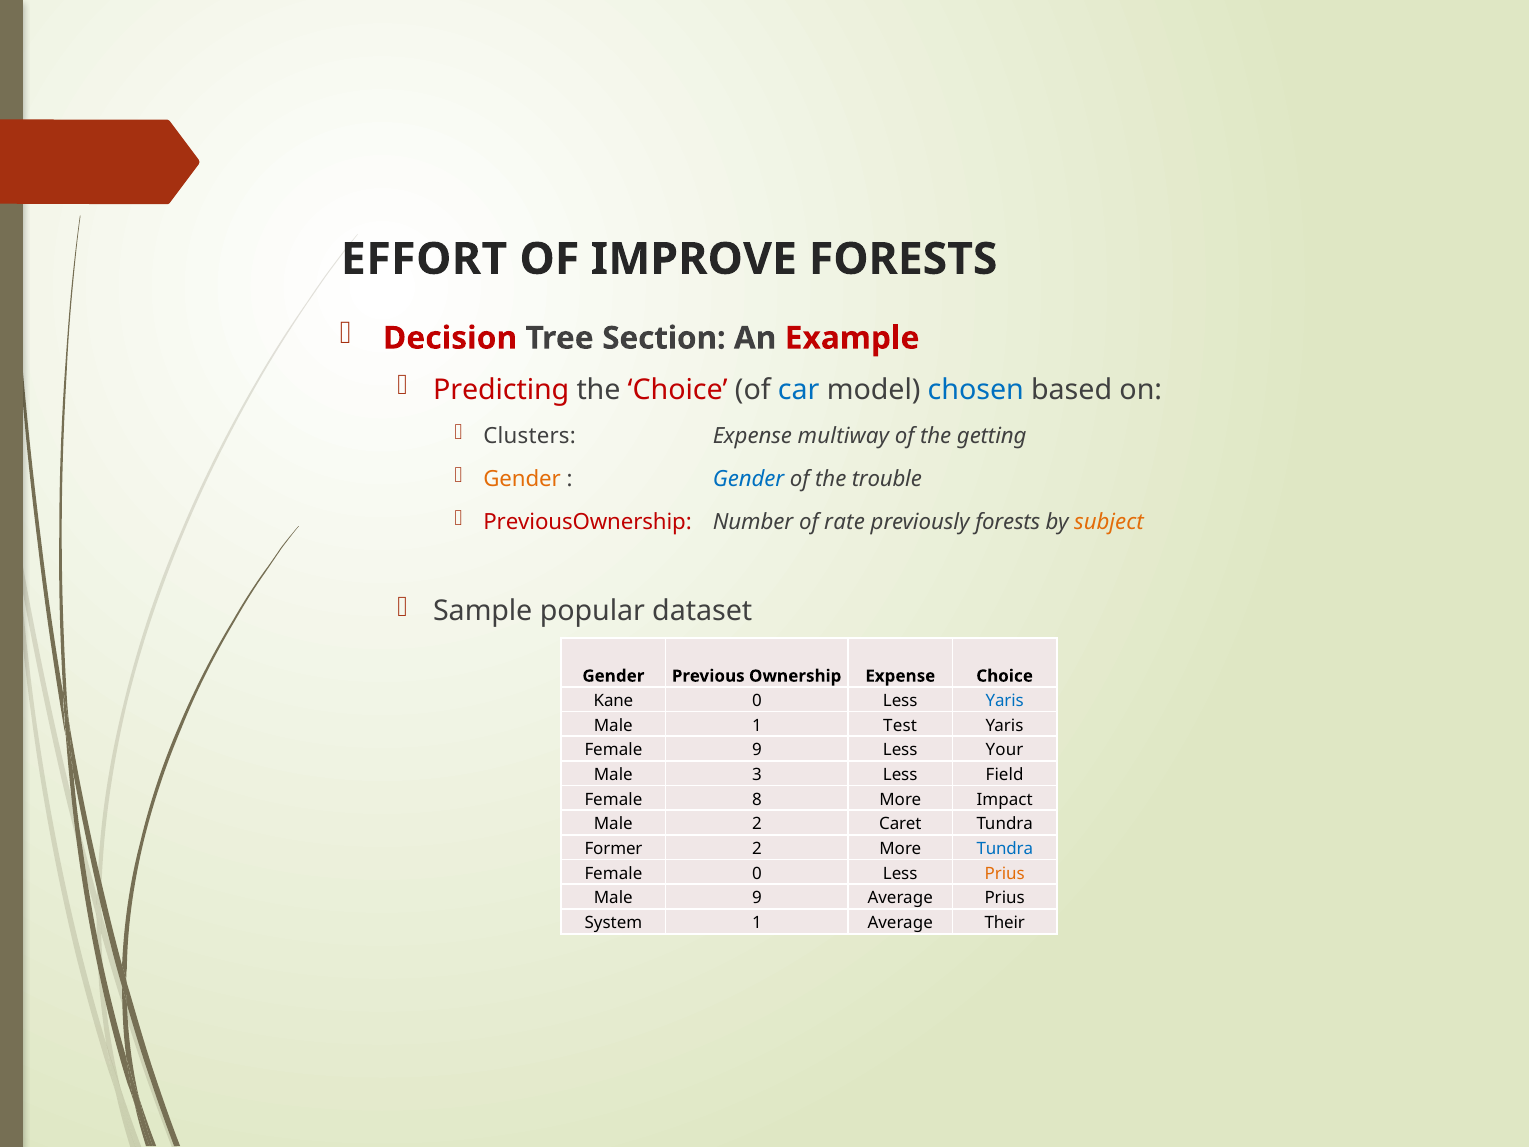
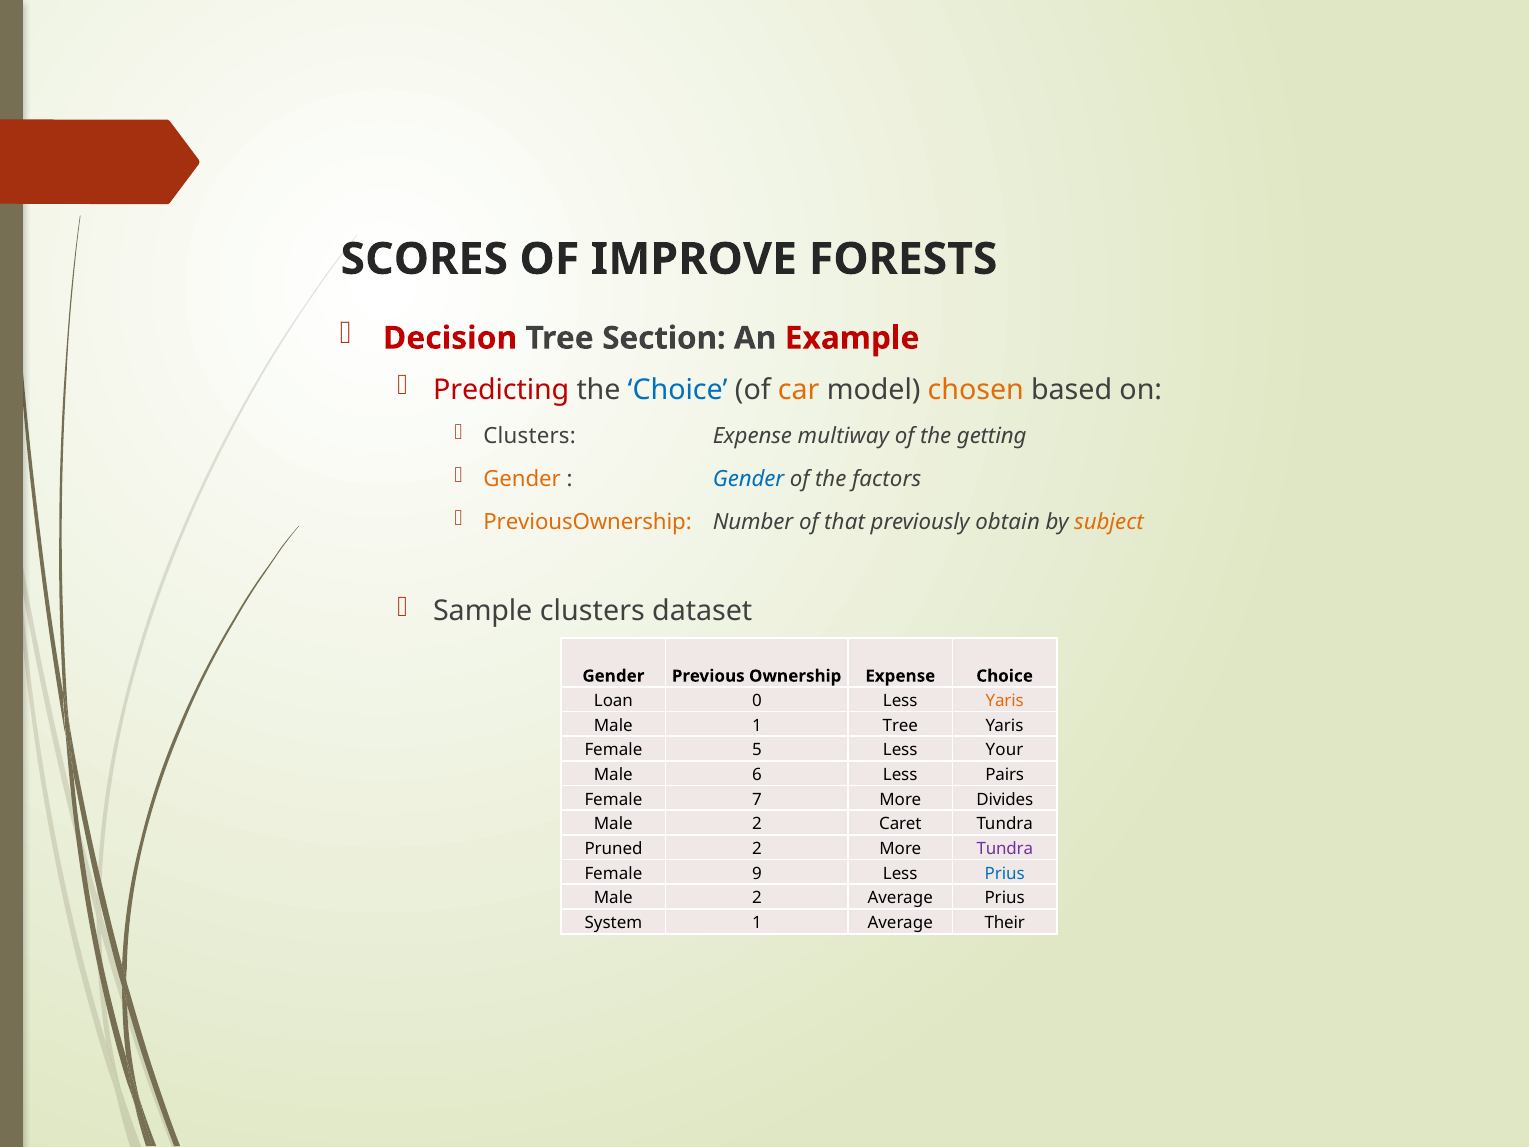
EFFORT: EFFORT -> SCORES
Choice at (678, 390) colour: red -> blue
car colour: blue -> orange
chosen colour: blue -> orange
trouble: trouble -> factors
PreviousOwnership colour: red -> orange
rate: rate -> that
previously forests: forests -> obtain
Sample popular: popular -> clusters
Kane: Kane -> Loan
Yaris at (1005, 701) colour: blue -> orange
1 Test: Test -> Tree
Female 9: 9 -> 5
3: 3 -> 6
Field: Field -> Pairs
8: 8 -> 7
Impact: Impact -> Divides
Former: Former -> Pruned
Tundra at (1005, 849) colour: blue -> purple
Female 0: 0 -> 9
Prius at (1005, 873) colour: orange -> blue
9 at (757, 898): 9 -> 2
